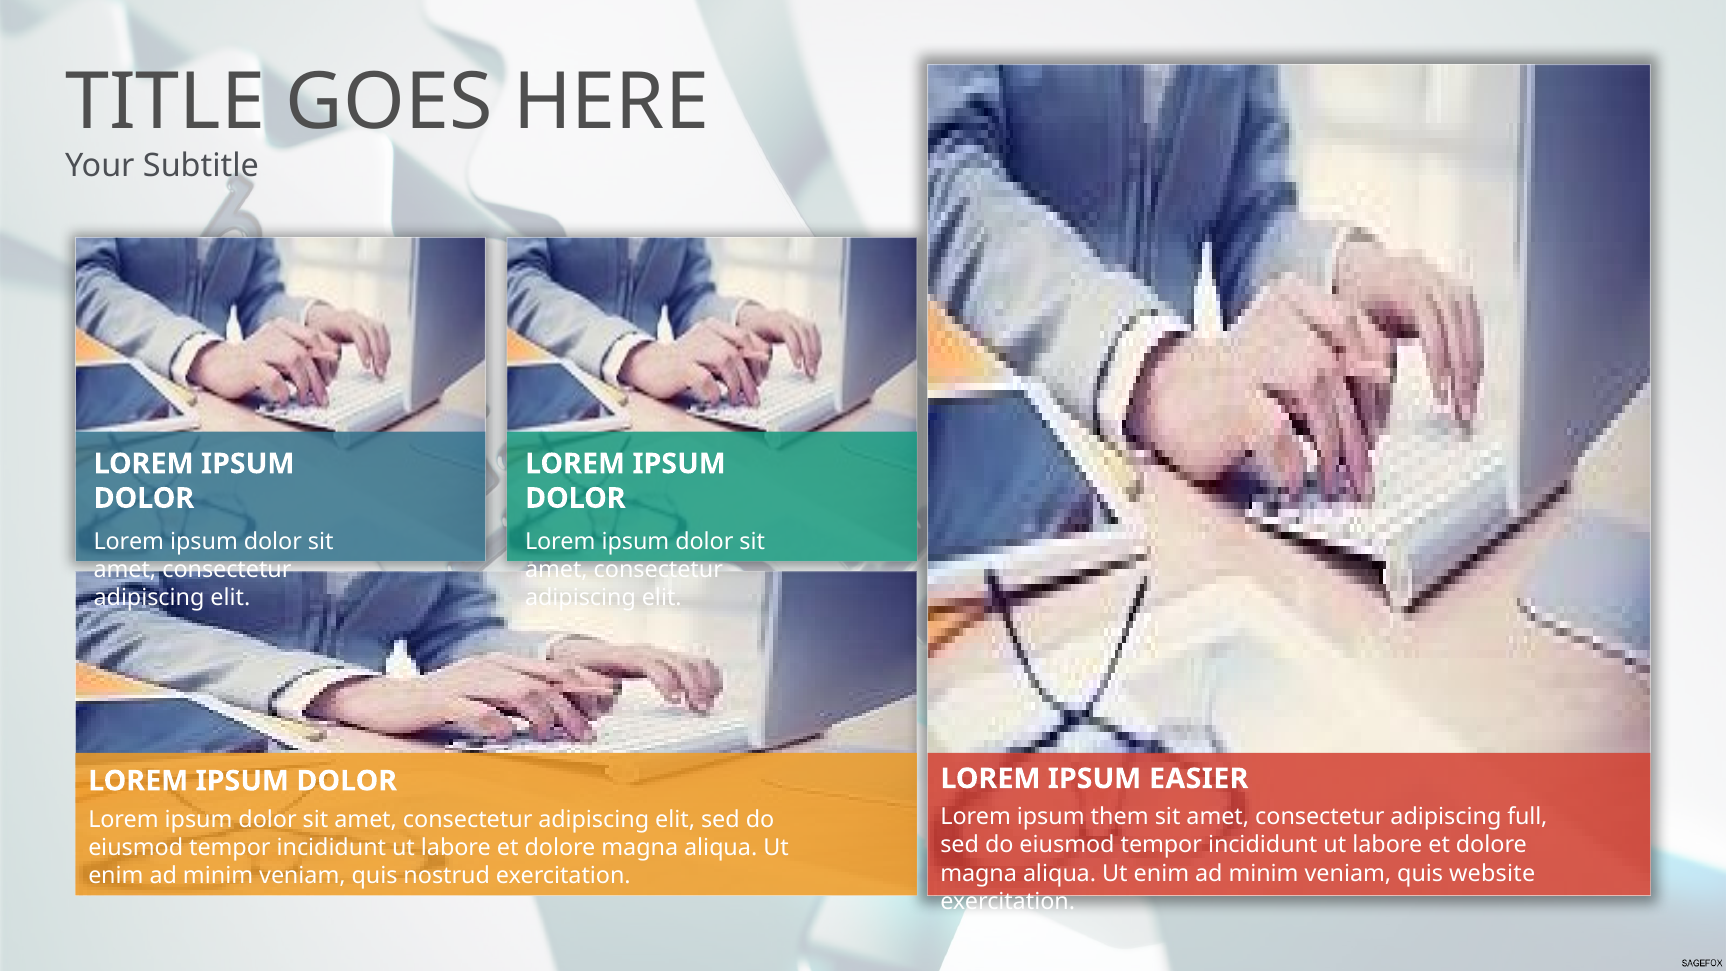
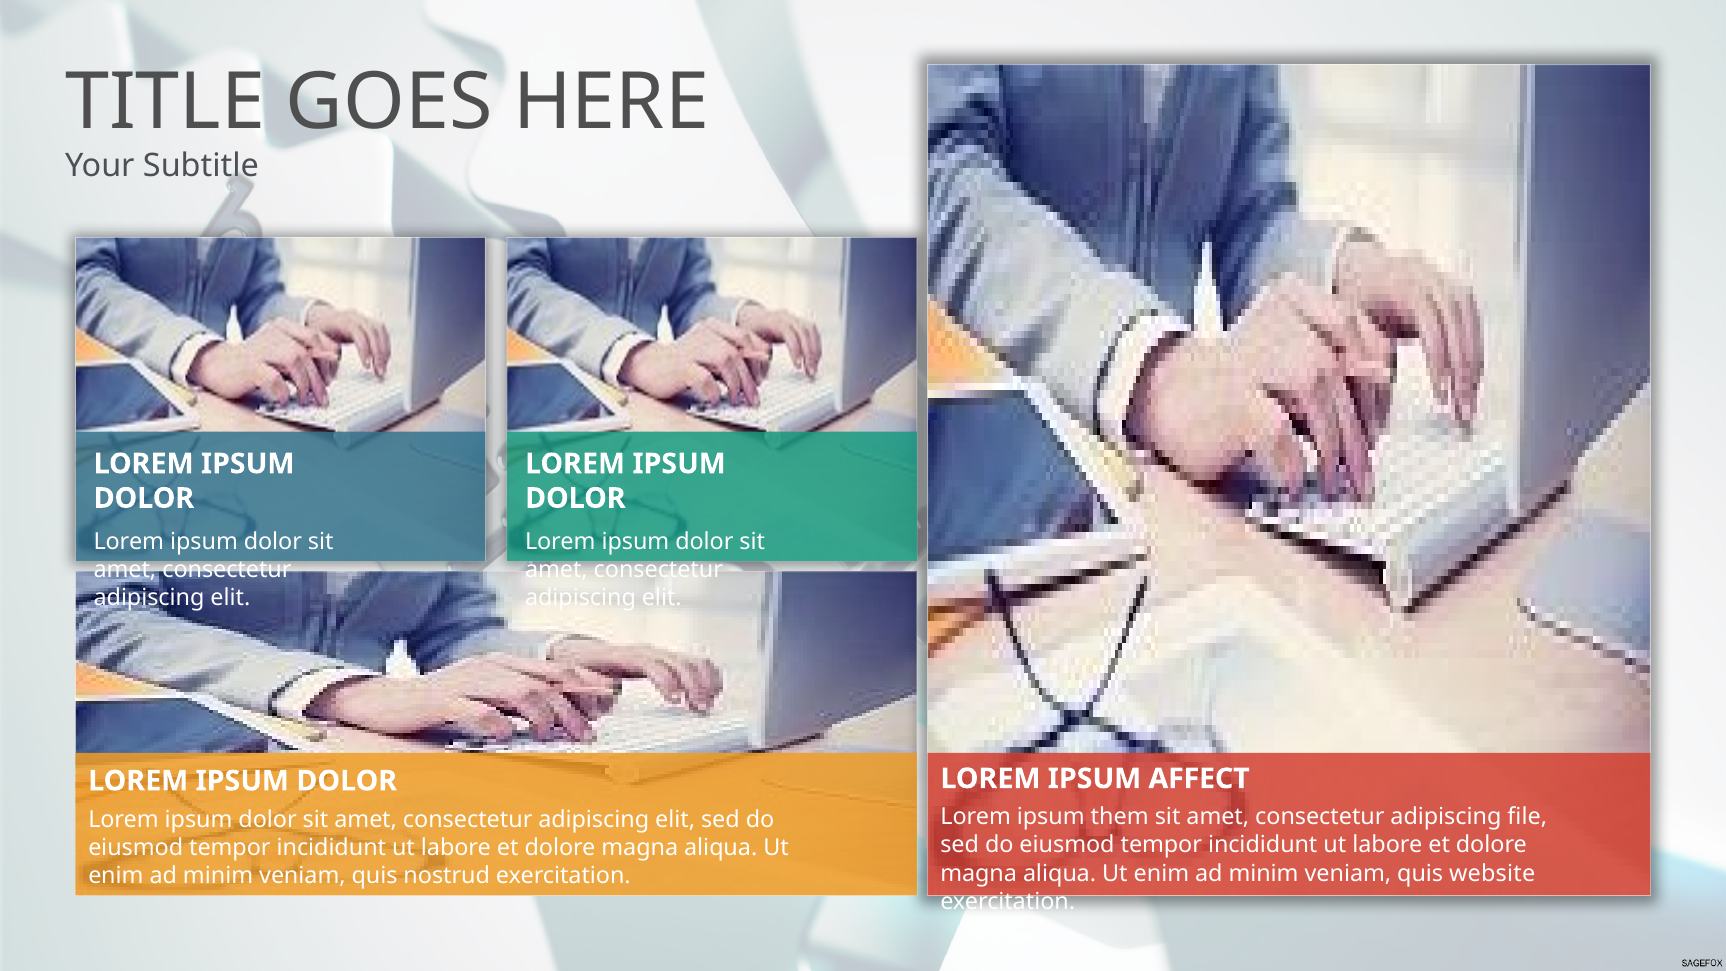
EASIER: EASIER -> AFFECT
full: full -> file
